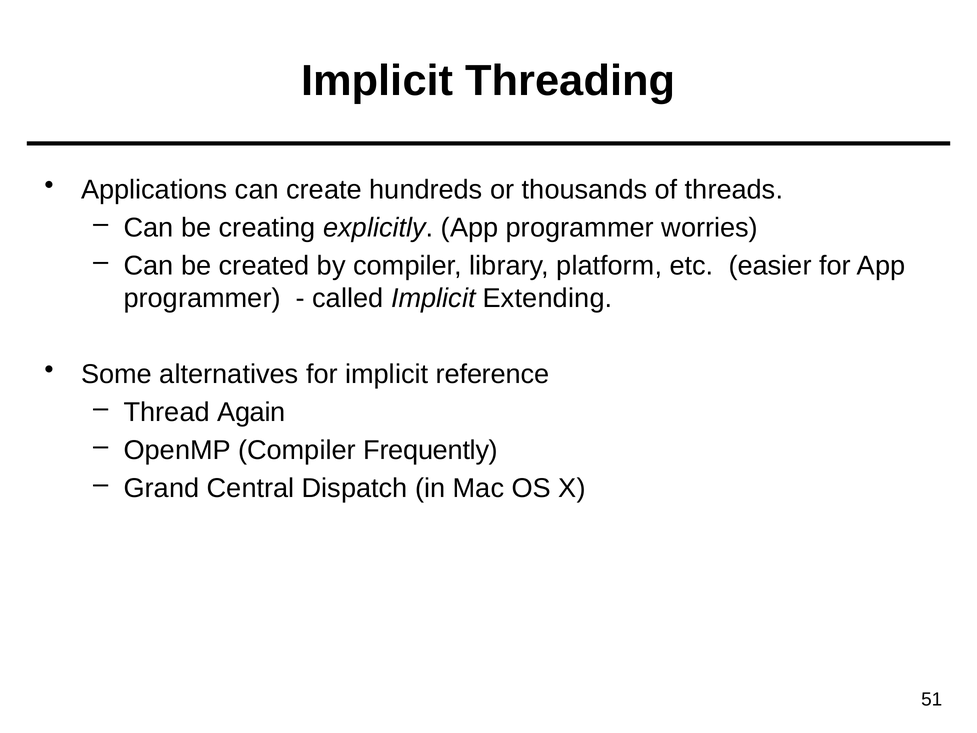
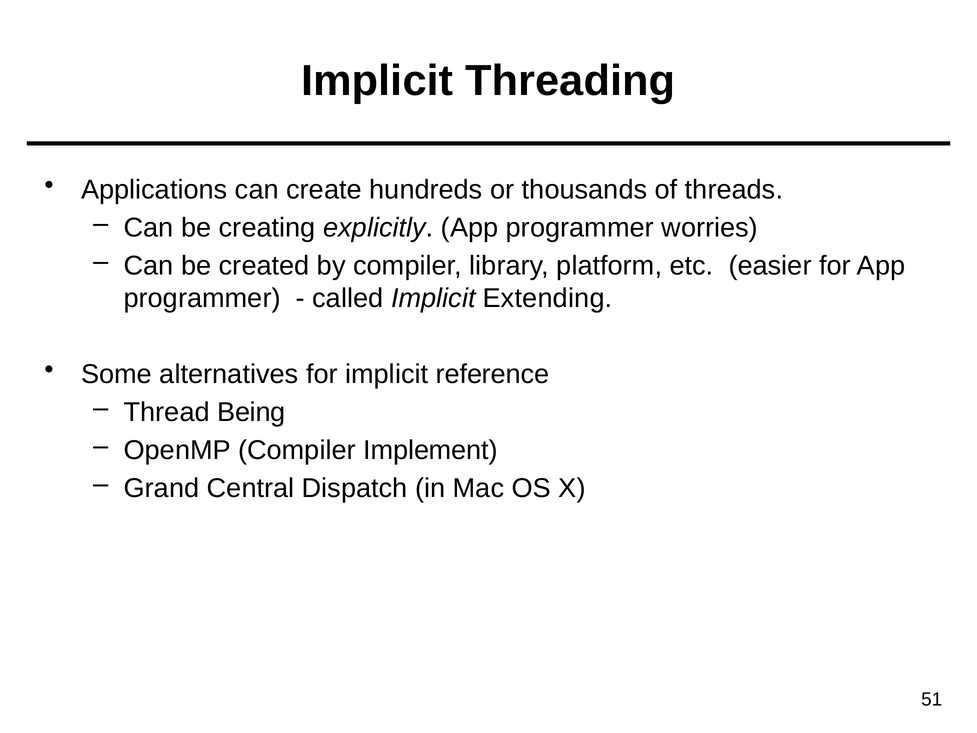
Again: Again -> Being
Frequently: Frequently -> Implement
